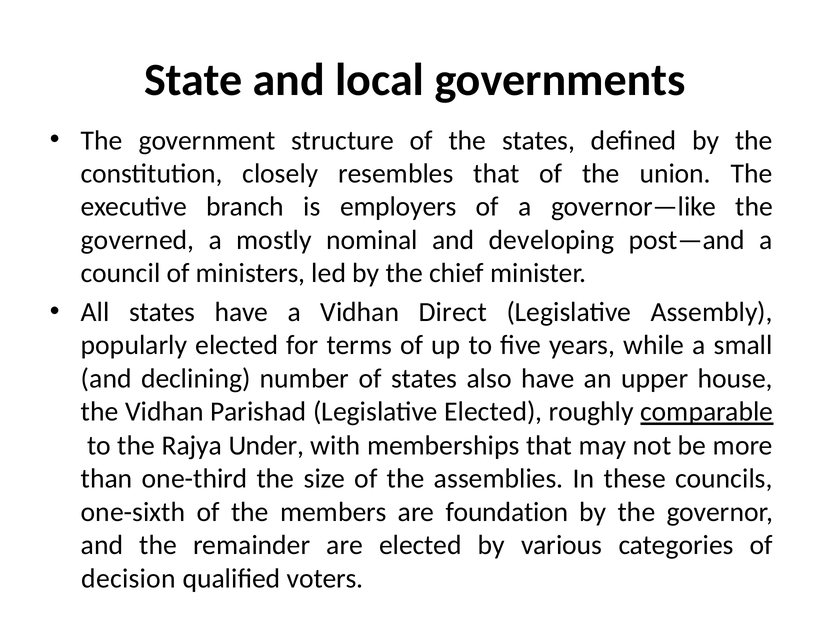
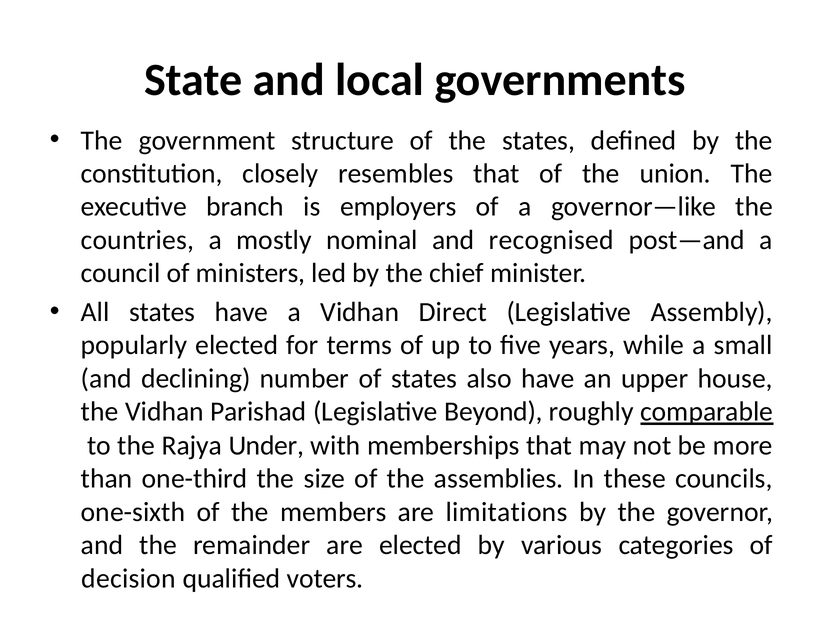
governed: governed -> countries
developing: developing -> recognised
Legislative Elected: Elected -> Beyond
foundation: foundation -> limitations
